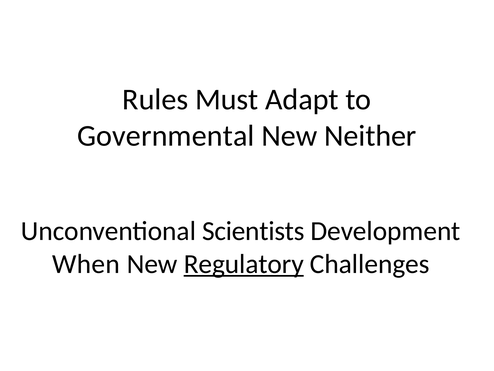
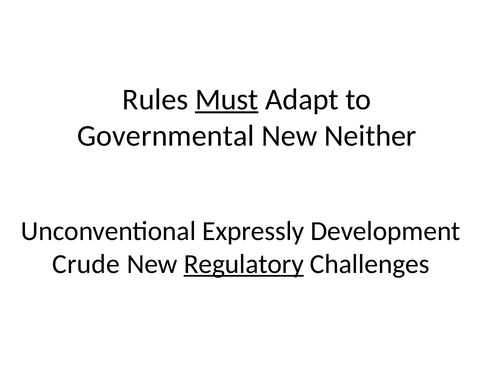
Must underline: none -> present
Scientists: Scientists -> Expressly
When: When -> Crude
